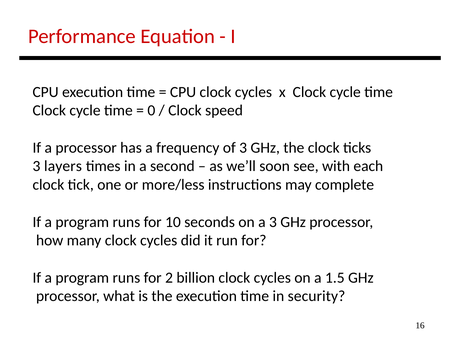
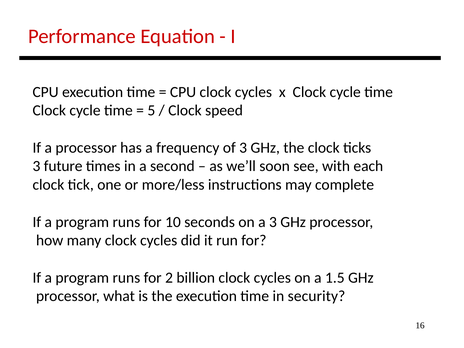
0: 0 -> 5
layers: layers -> future
